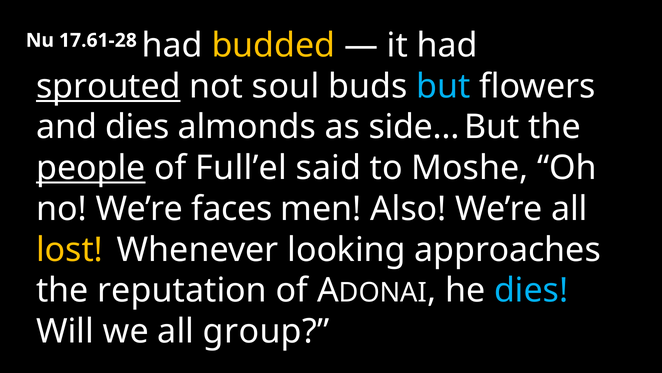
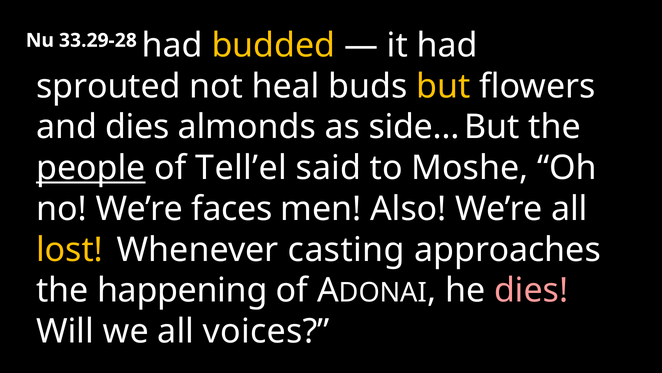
17.61-28: 17.61-28 -> 33.29-28
sprouted underline: present -> none
soul: soul -> heal
but at (443, 86) colour: light blue -> yellow
Full’el: Full’el -> Tell’el
looking: looking -> casting
reputation: reputation -> happening
dies at (531, 290) colour: light blue -> pink
group: group -> voices
